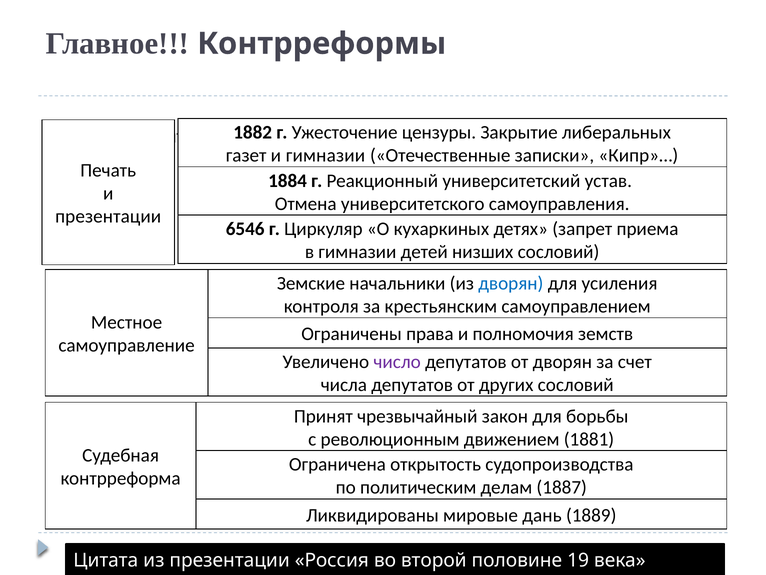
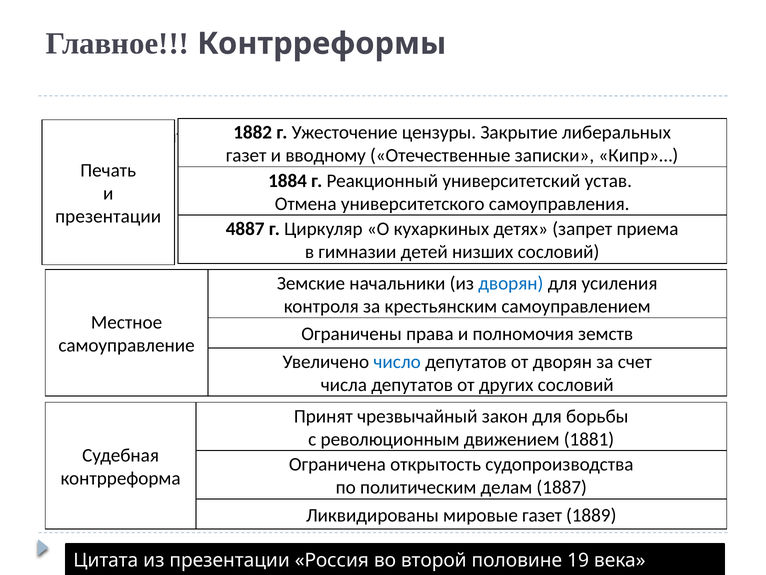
и гимназии: гимназии -> вводному
6546: 6546 -> 4887
число colour: purple -> blue
мировые дань: дань -> газет
